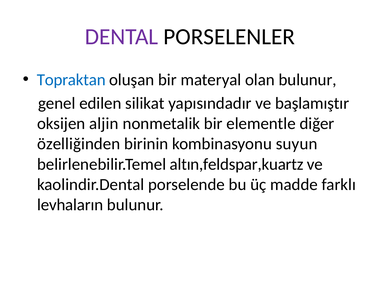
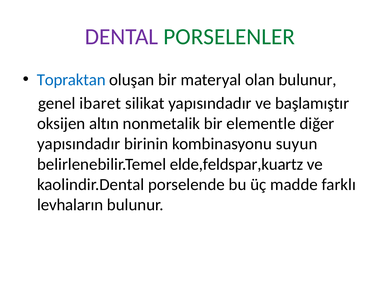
PORSELENLER colour: black -> green
edilen: edilen -> ibaret
aljin: aljin -> altın
özelliğinden at (79, 144): özelliğinden -> yapısındadır
altın,feldspar,kuartz: altın,feldspar,kuartz -> elde,feldspar,kuartz
